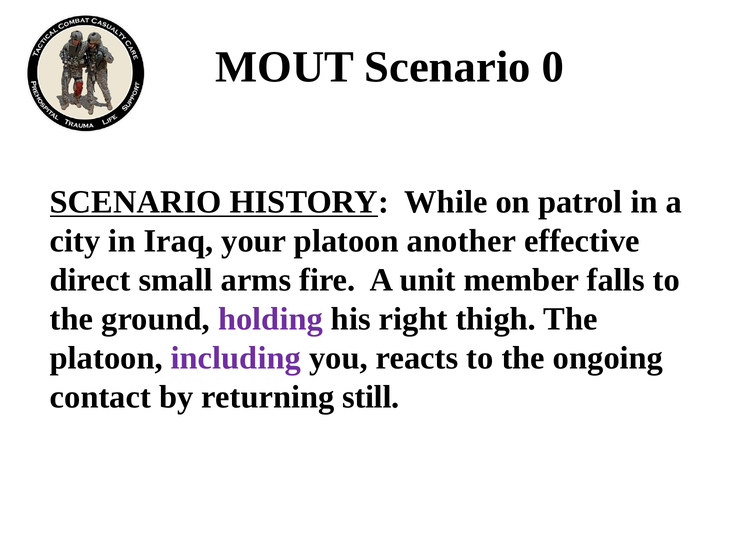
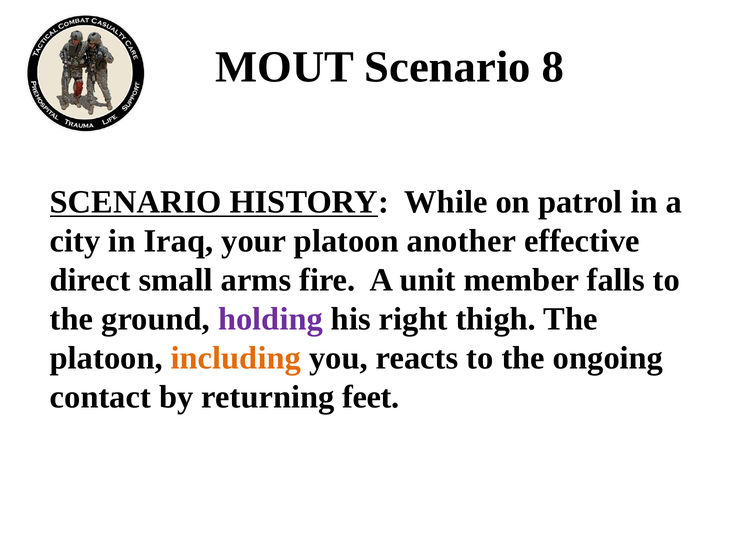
0: 0 -> 8
including colour: purple -> orange
still: still -> feet
